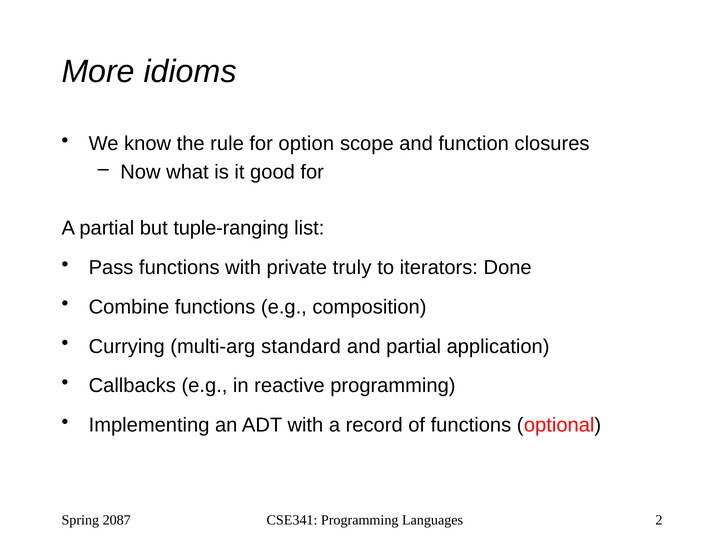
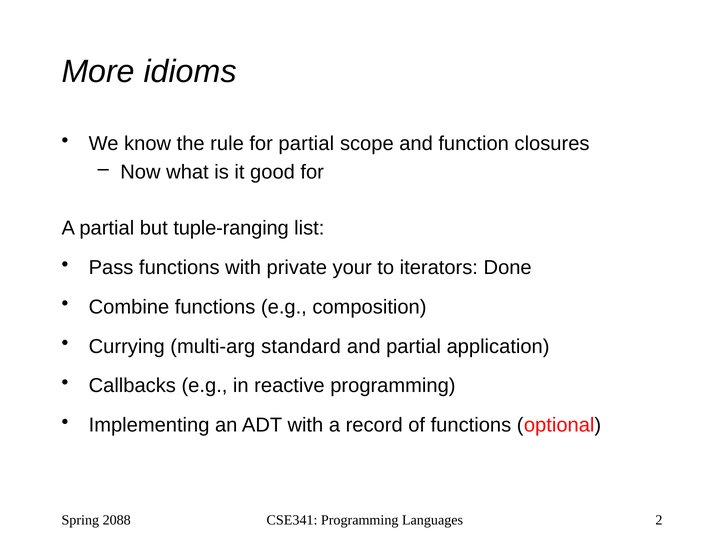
for option: option -> partial
truly: truly -> your
2087: 2087 -> 2088
